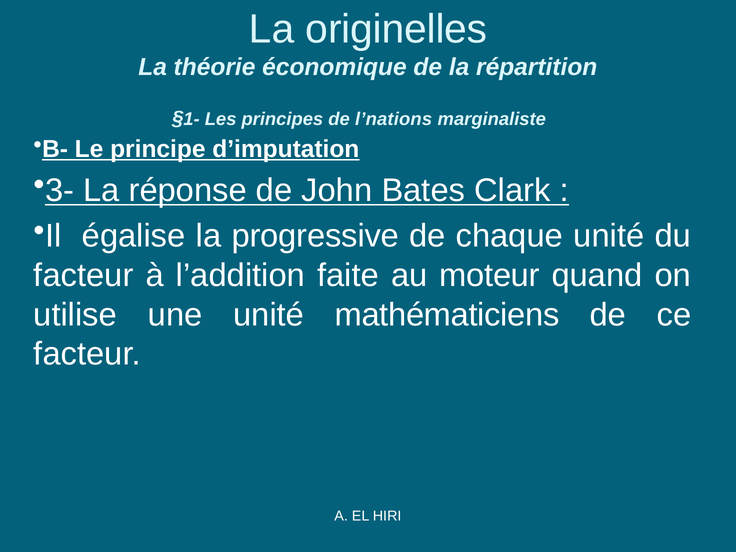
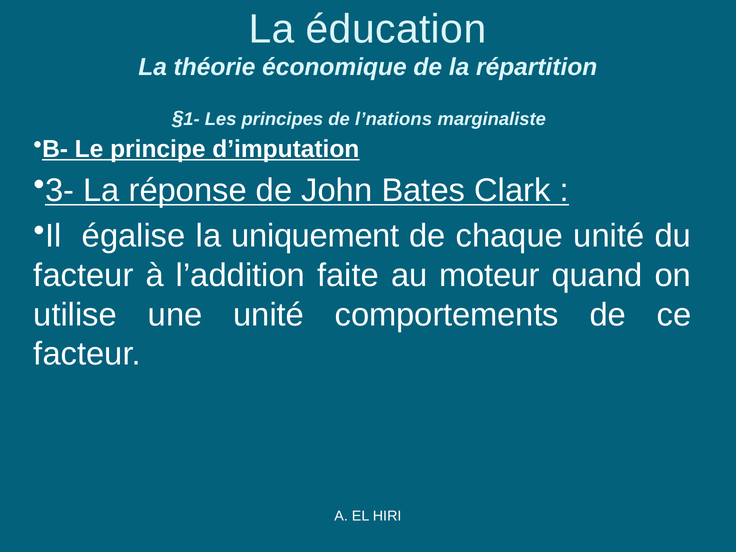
originelles: originelles -> éducation
progressive: progressive -> uniquement
mathématiciens: mathématiciens -> comportements
